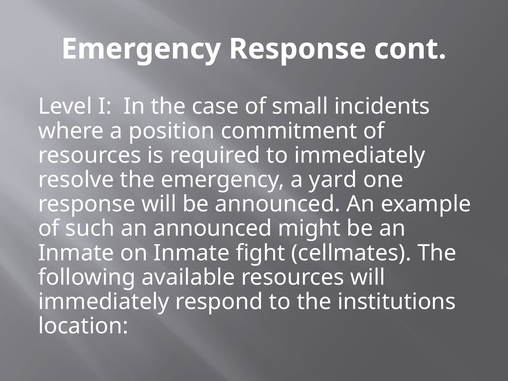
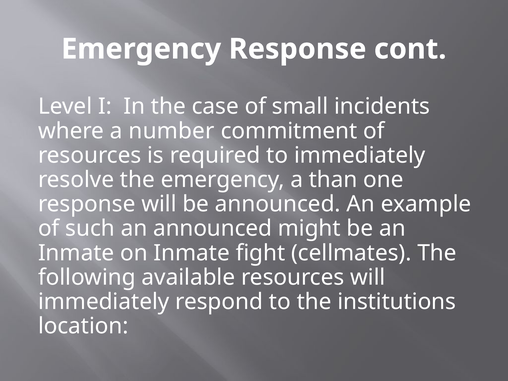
position: position -> number
yard: yard -> than
